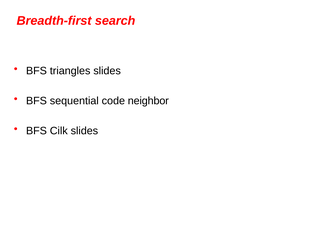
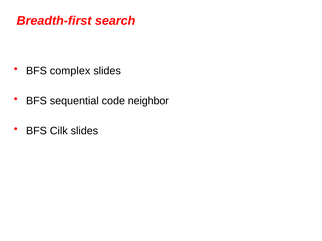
triangles: triangles -> complex
